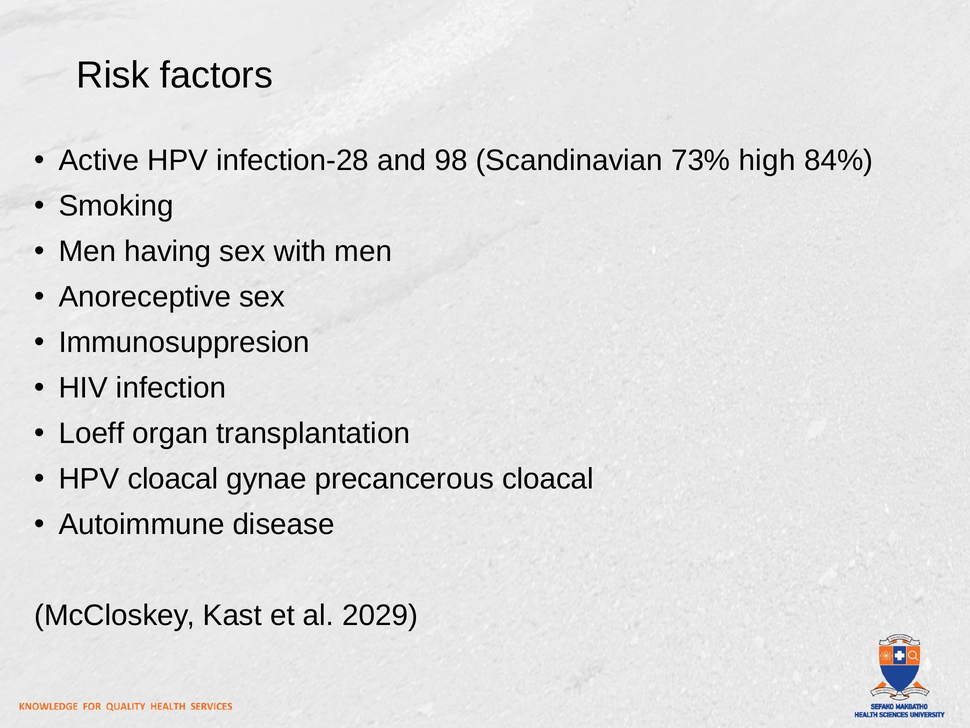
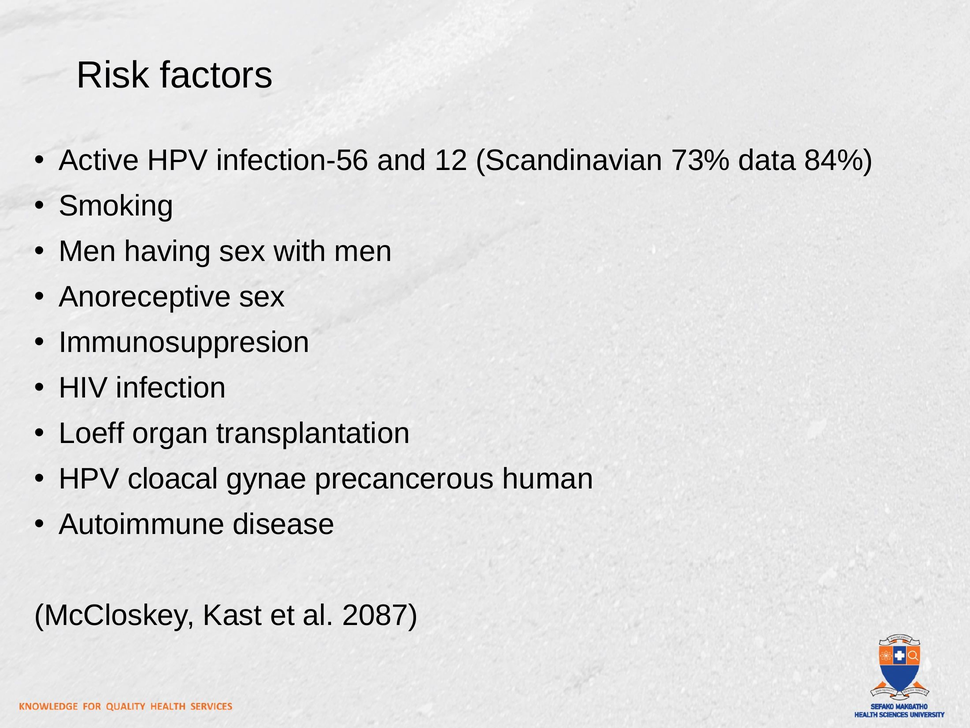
infection-28: infection-28 -> infection-56
98: 98 -> 12
high: high -> data
precancerous cloacal: cloacal -> human
2029: 2029 -> 2087
